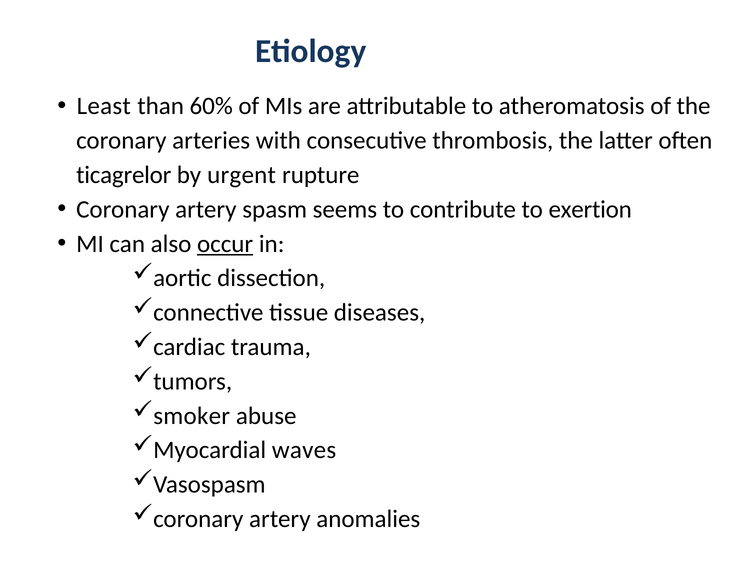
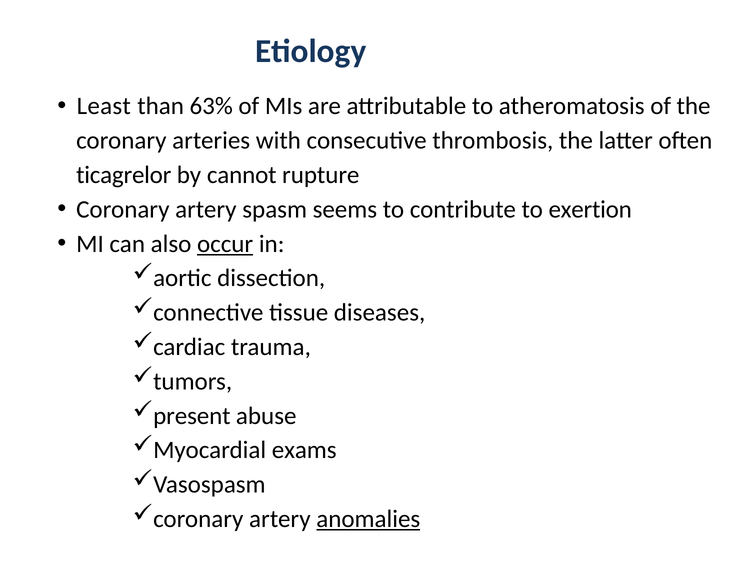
60%: 60% -> 63%
urgent: urgent -> cannot
smoker: smoker -> present
waves: waves -> exams
anomalies underline: none -> present
